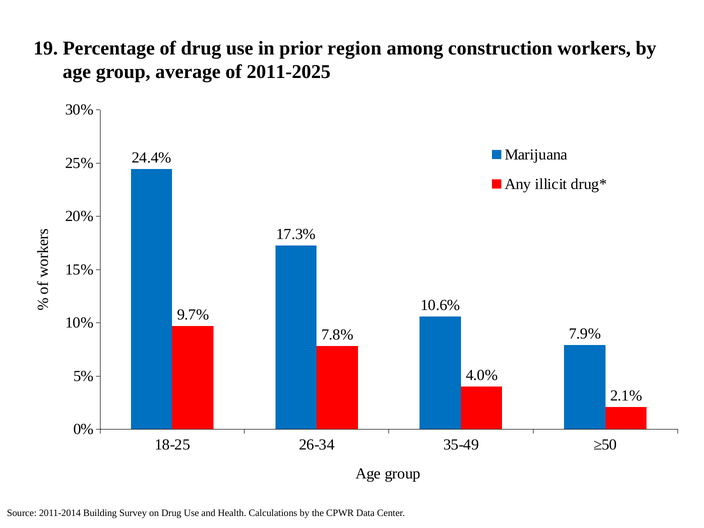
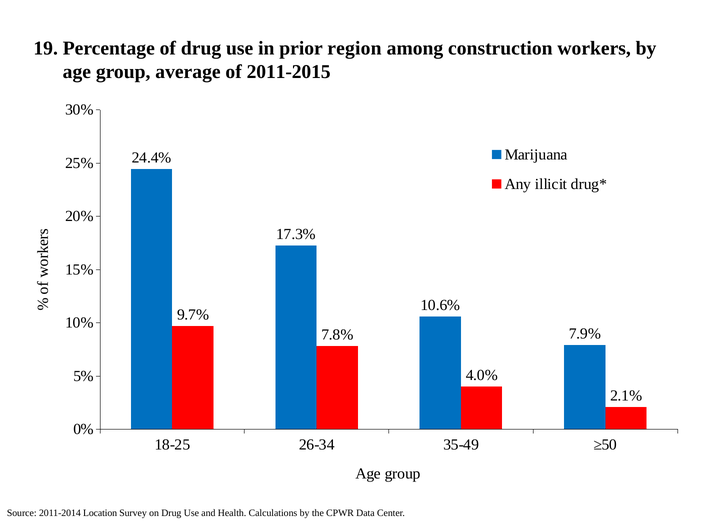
2011-2025: 2011-2025 -> 2011-2015
Building: Building -> Location
